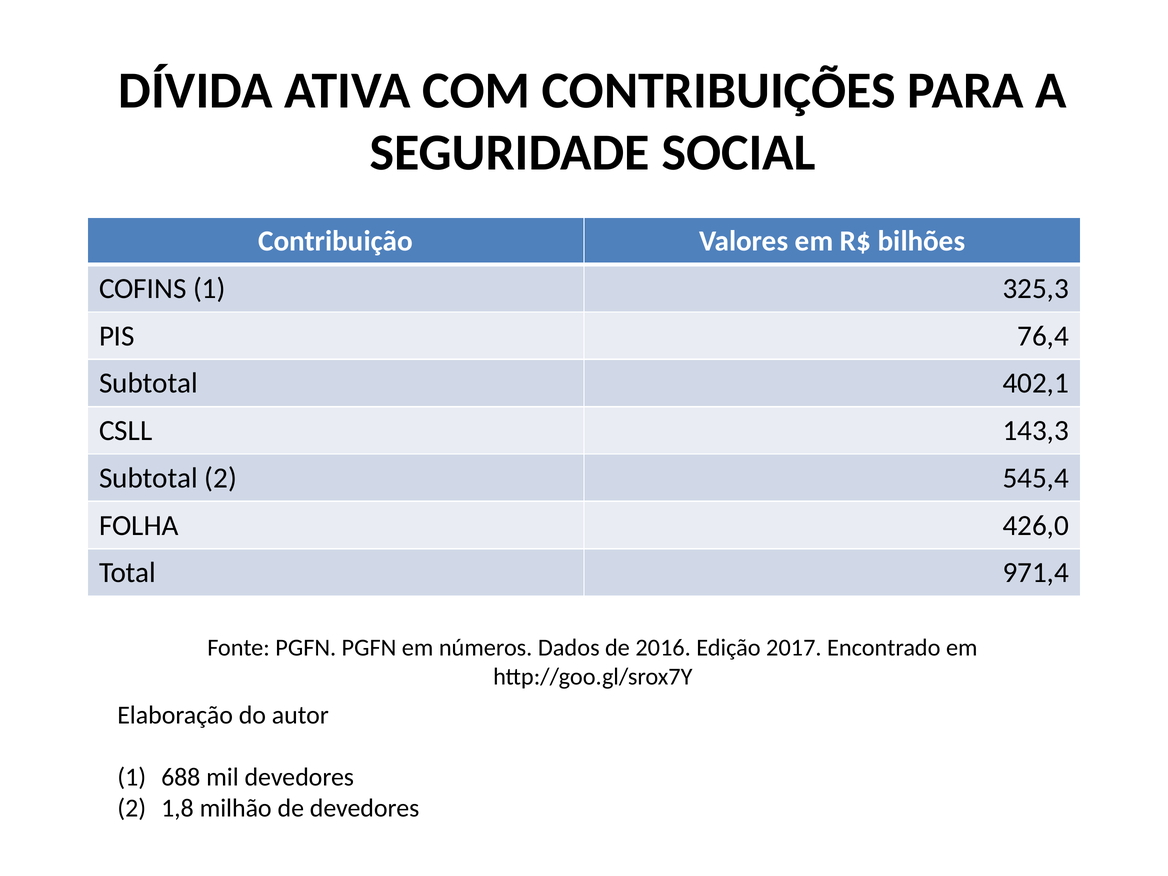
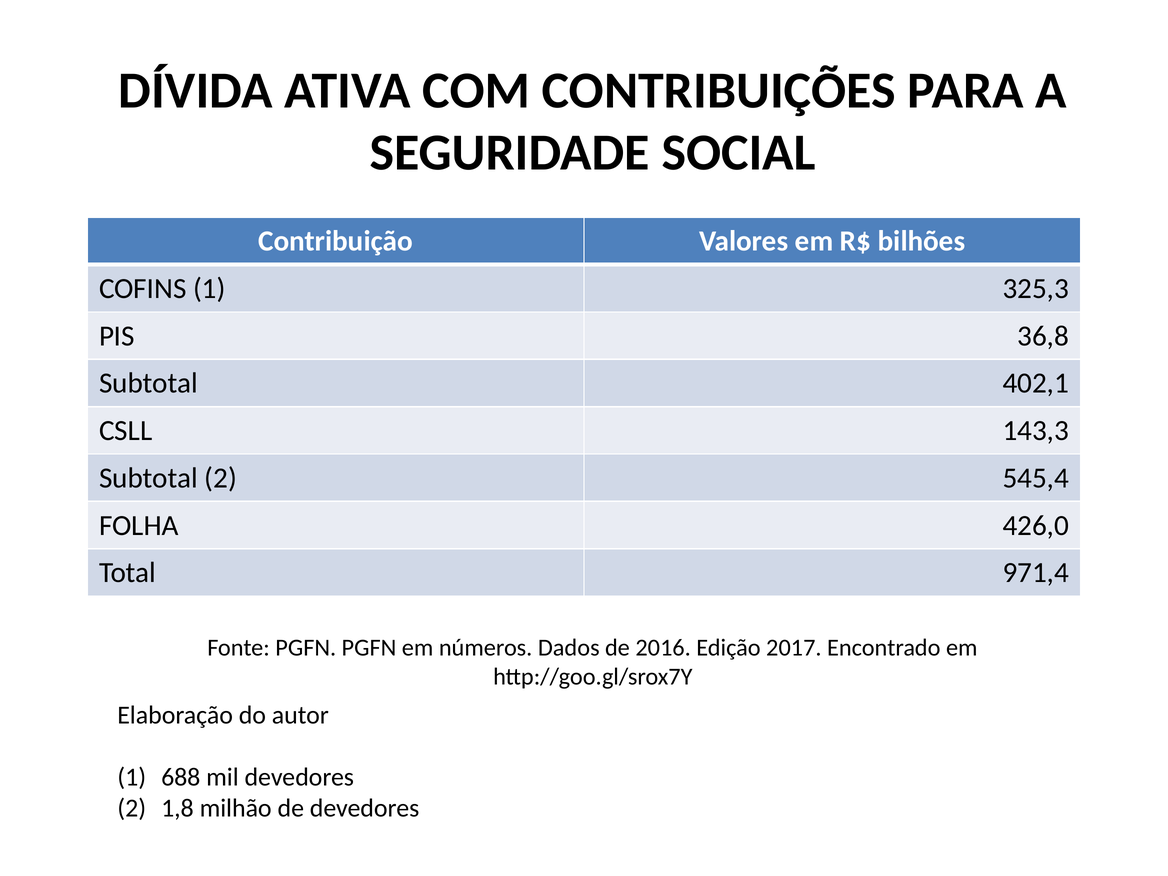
76,4: 76,4 -> 36,8
